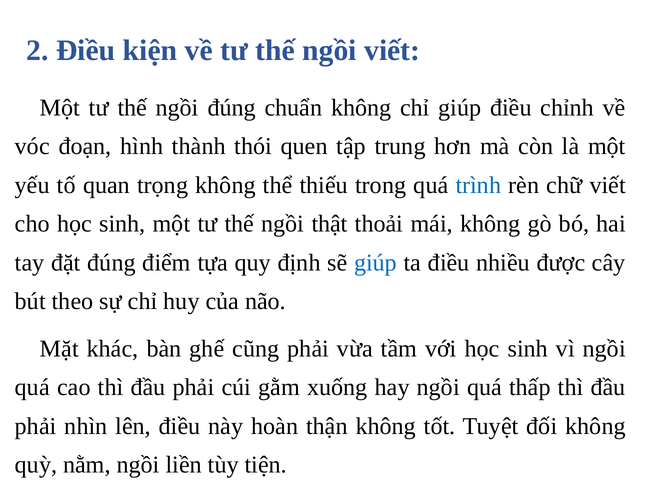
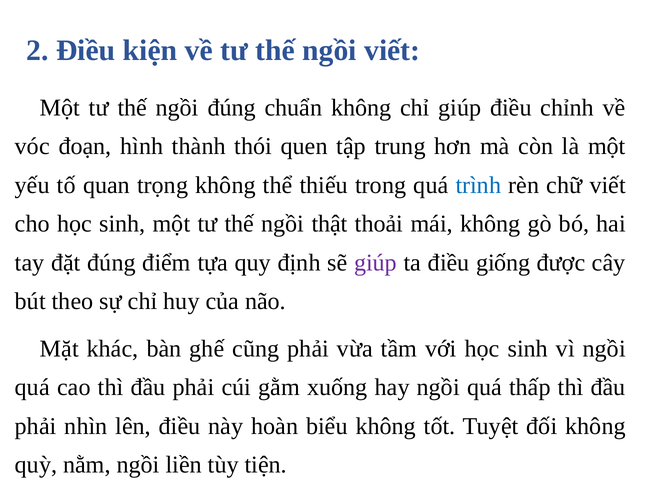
giúp at (376, 263) colour: blue -> purple
nhiều: nhiều -> giống
thận: thận -> biểu
